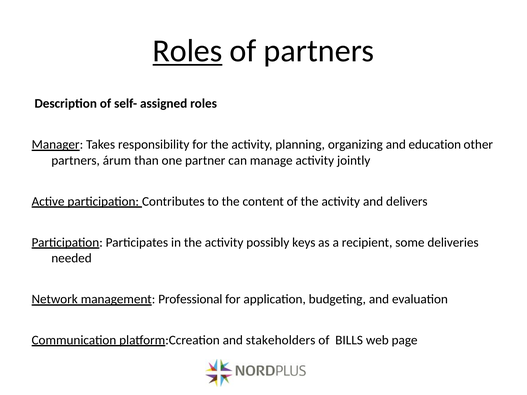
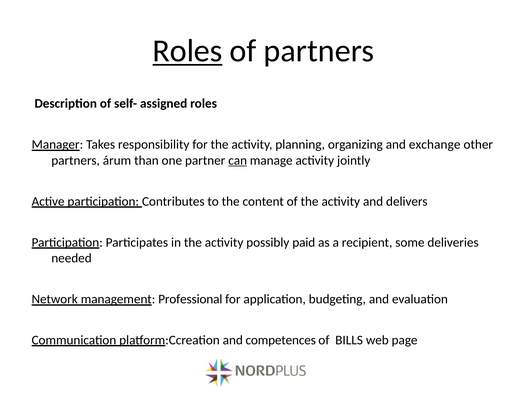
education: education -> exchange
can underline: none -> present
keys: keys -> paid
stakeholders: stakeholders -> competences
